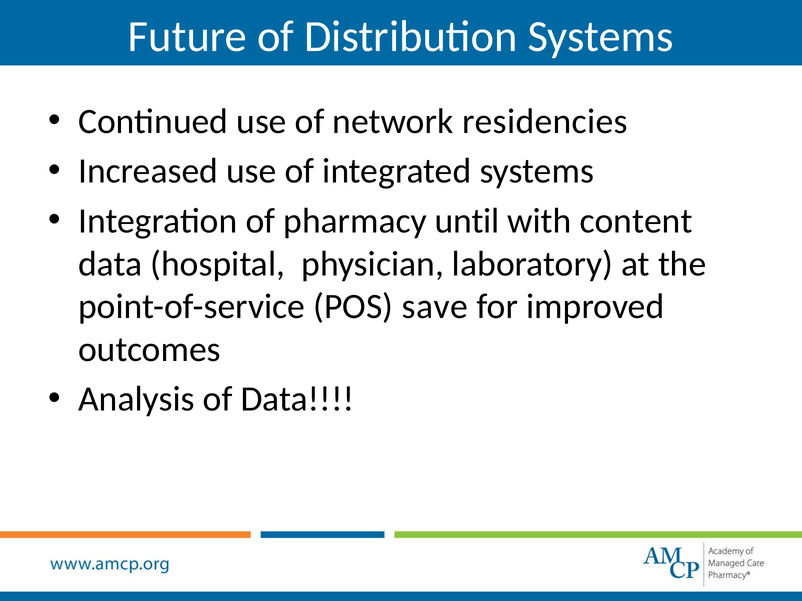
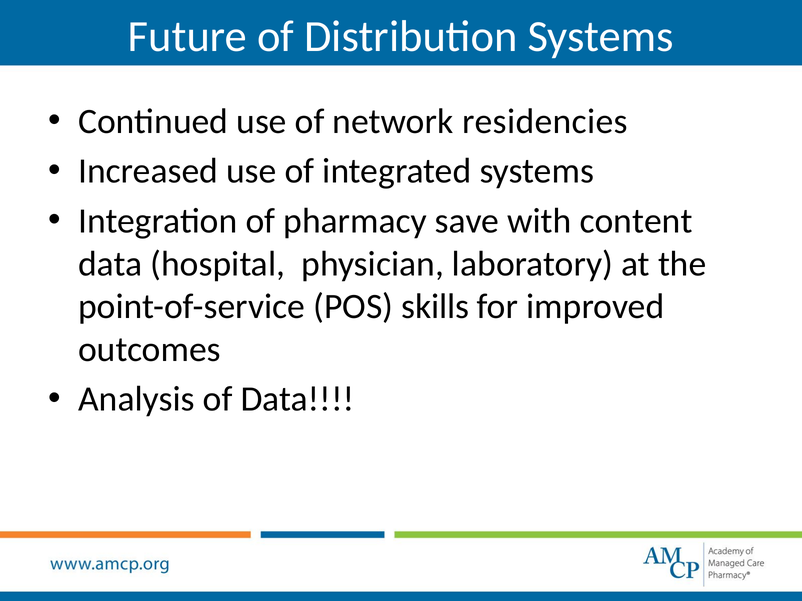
until: until -> save
save: save -> skills
